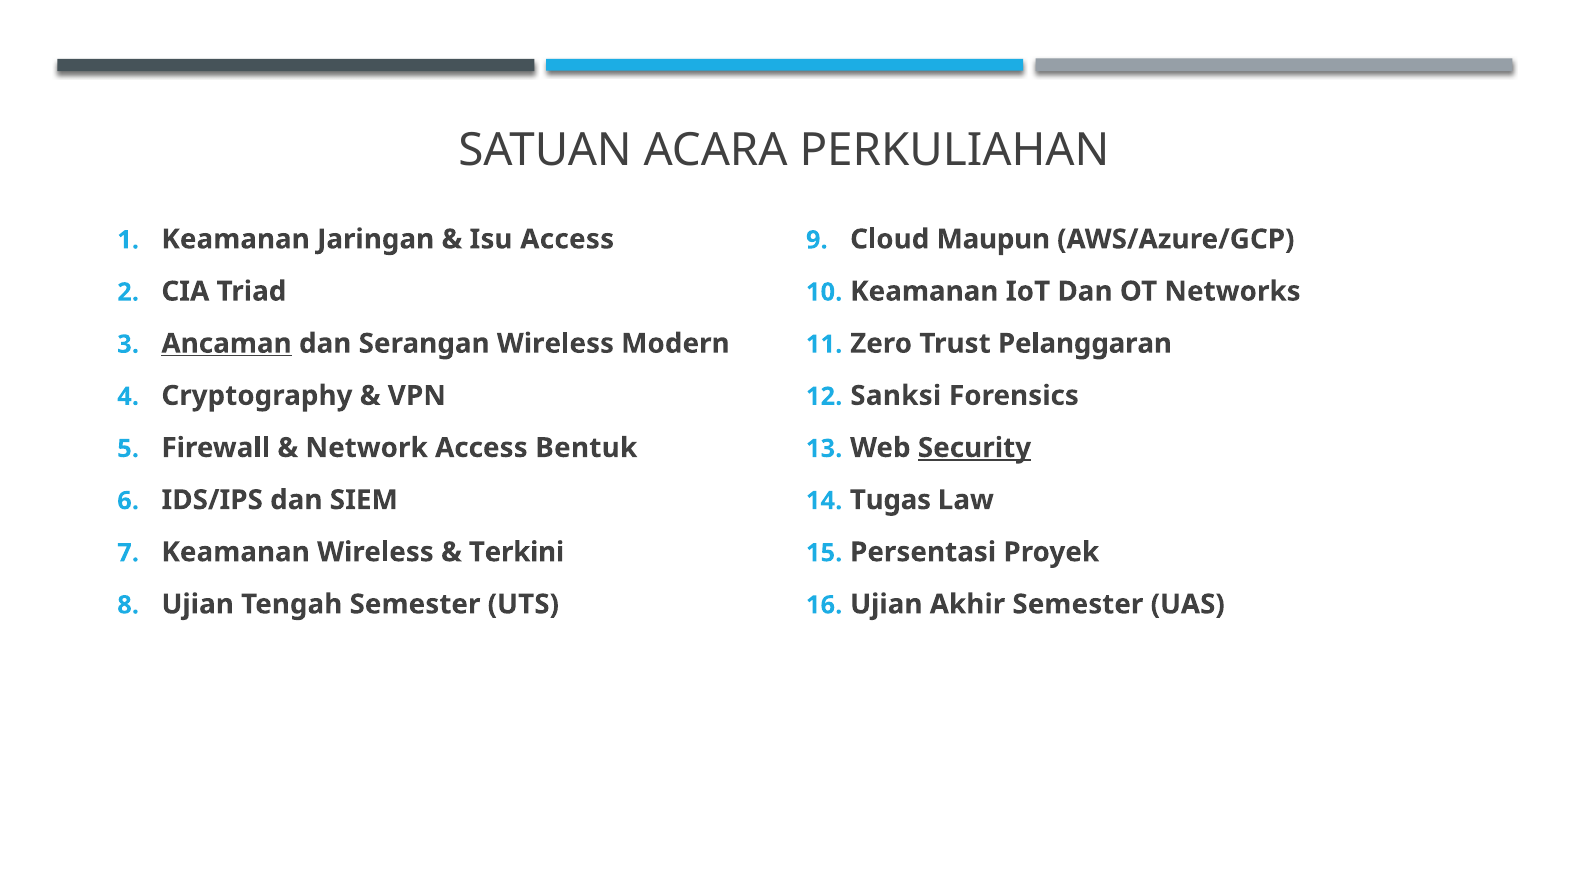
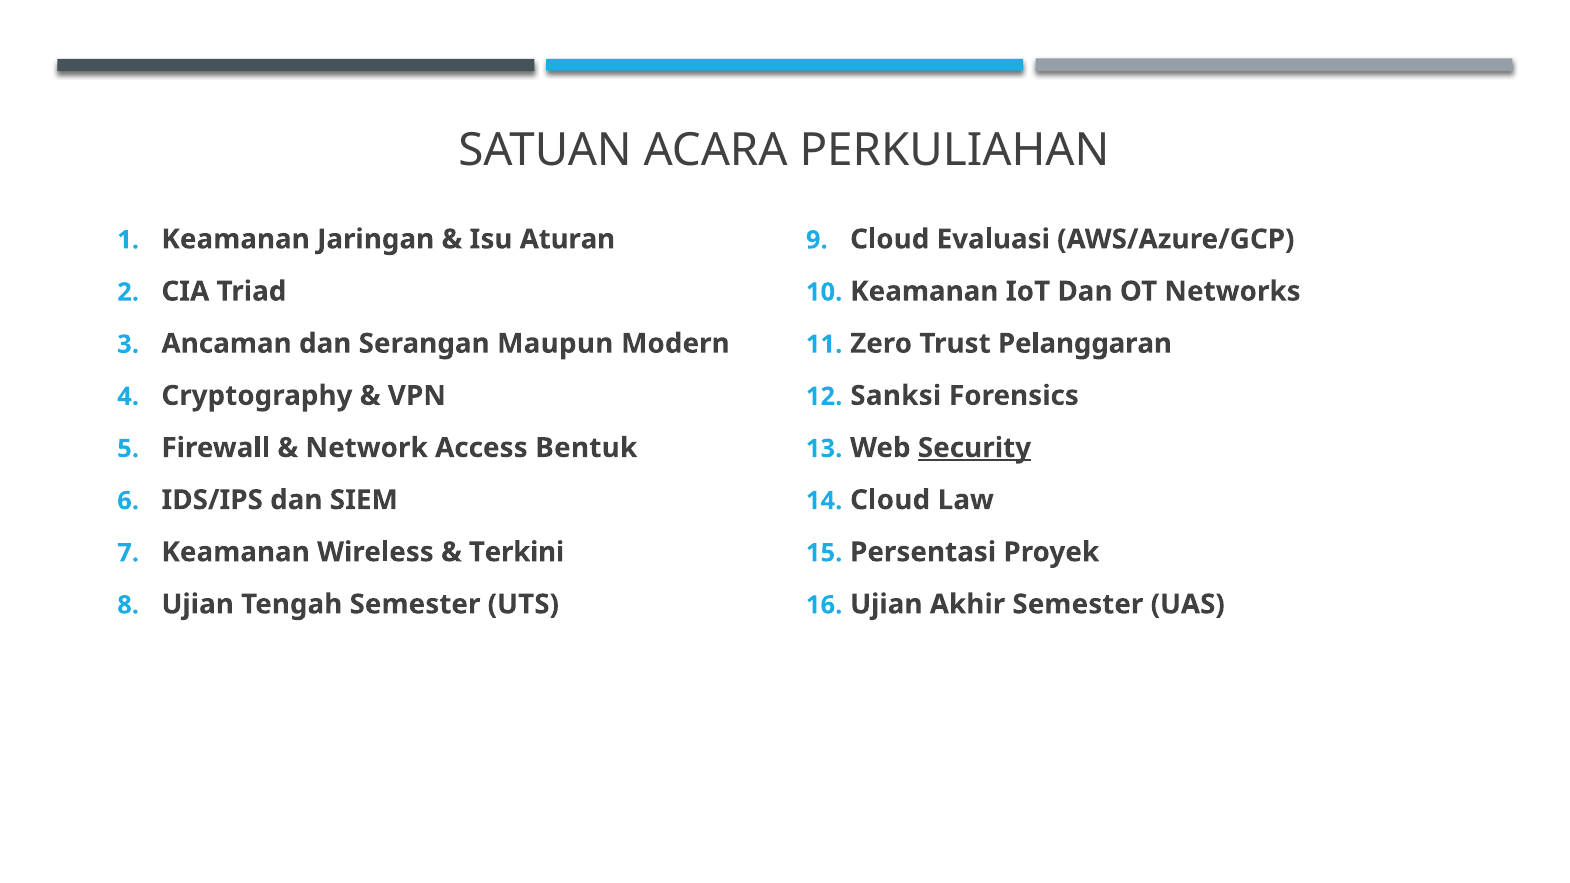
Isu Access: Access -> Aturan
Maupun: Maupun -> Evaluasi
Ancaman underline: present -> none
Serangan Wireless: Wireless -> Maupun
Tugas at (890, 500): Tugas -> Cloud
